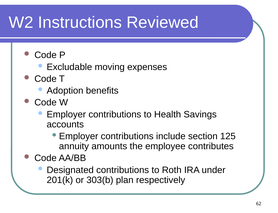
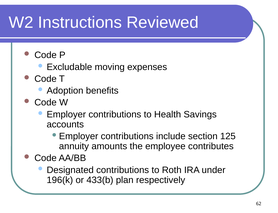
201(k: 201(k -> 196(k
303(b: 303(b -> 433(b
